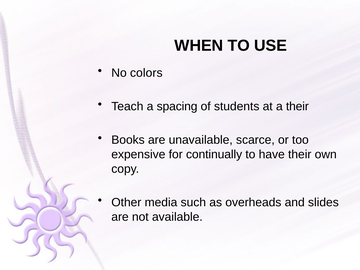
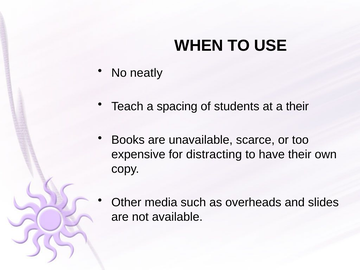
colors: colors -> neatly
continually: continually -> distracting
